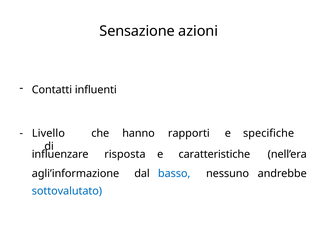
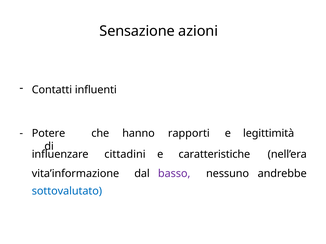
Livello: Livello -> Potere
specifiche: specifiche -> legittimità
risposta: risposta -> cittadini
agli’informazione: agli’informazione -> vita’informazione
basso colour: blue -> purple
